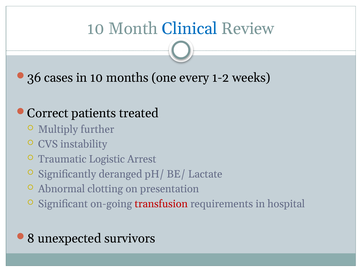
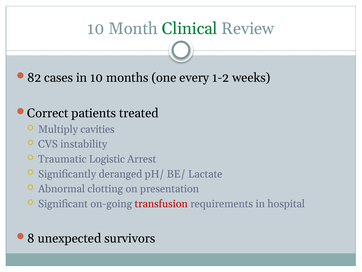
Clinical colour: blue -> green
36: 36 -> 82
further: further -> cavities
